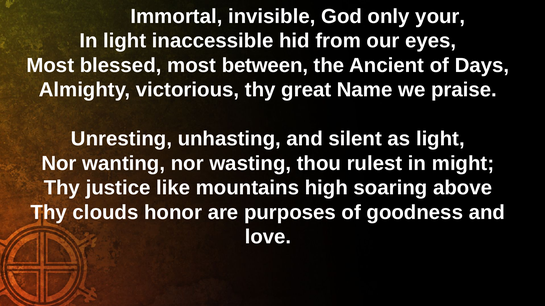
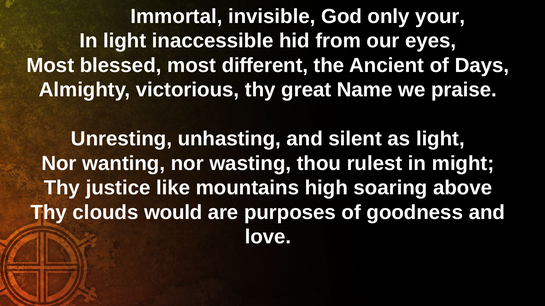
between: between -> different
honor: honor -> would
